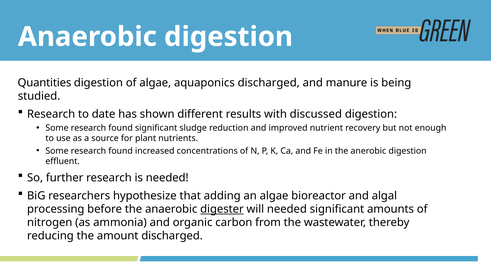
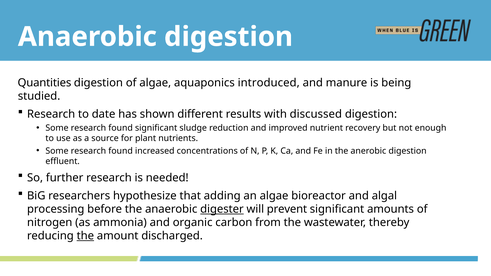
aquaponics discharged: discharged -> introduced
will needed: needed -> prevent
the at (85, 236) underline: none -> present
